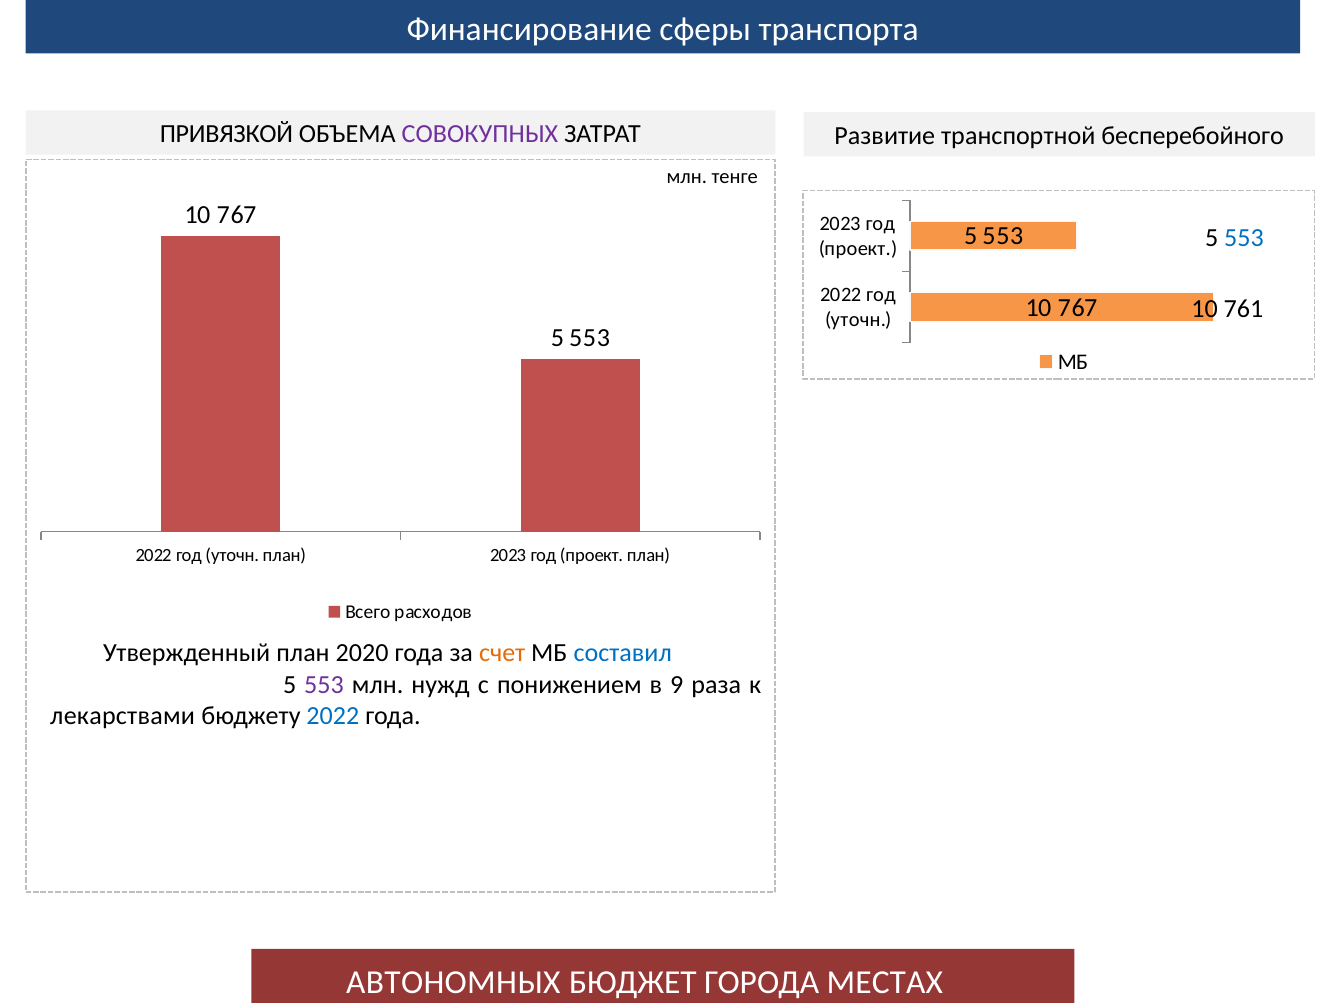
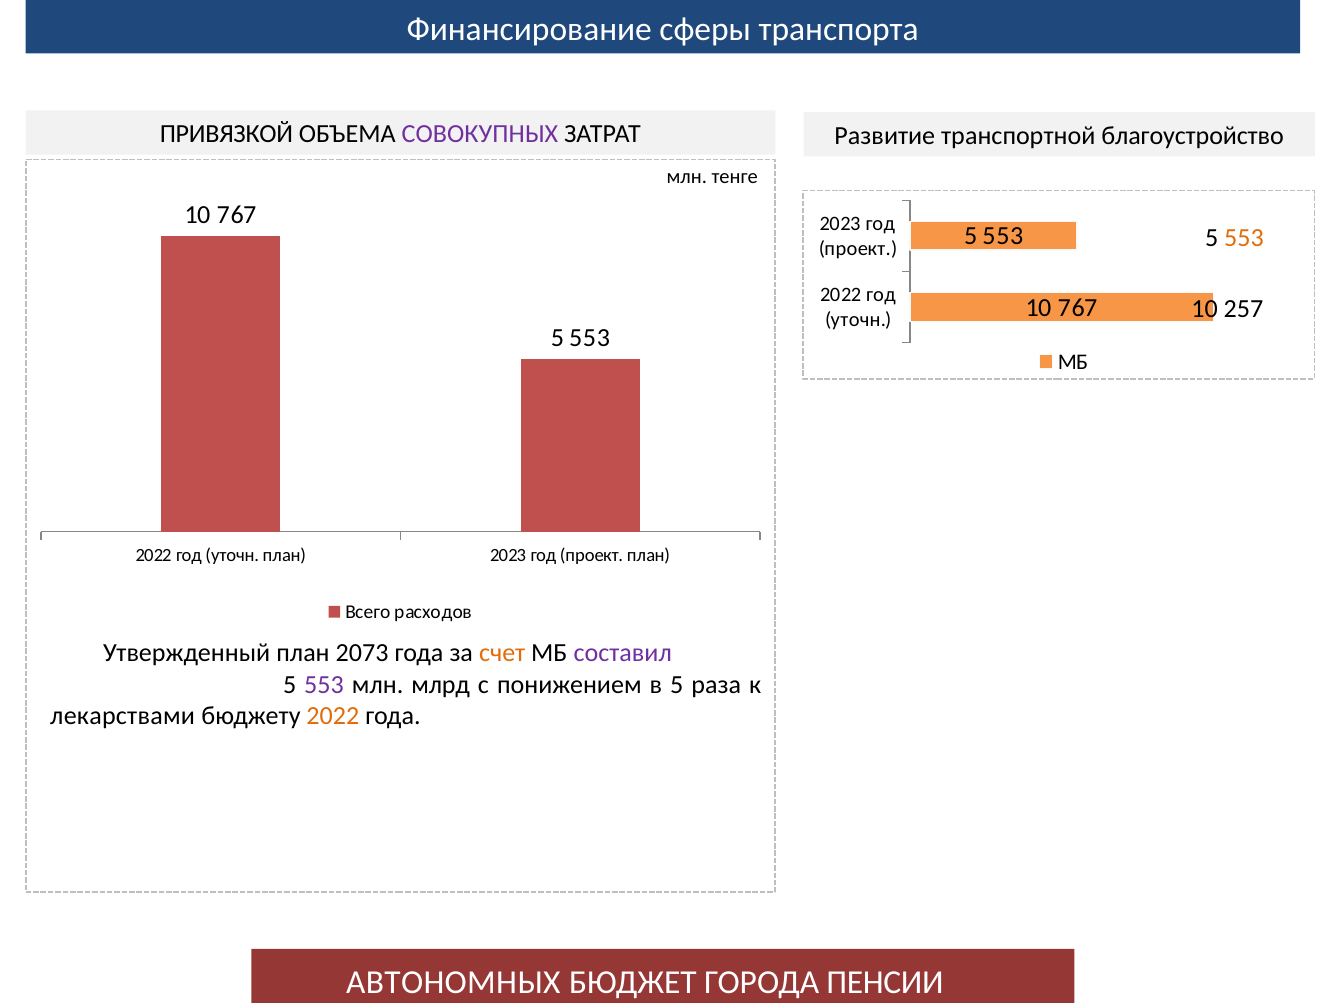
бесперебойного: бесперебойного -> благоустройство
553 at (1244, 238) colour: blue -> orange
761: 761 -> 257
2020: 2020 -> 2073
составил colour: blue -> purple
нужд: нужд -> млрд
в 9: 9 -> 5
2022 at (333, 716) colour: blue -> orange
МЕСТАХ: МЕСТАХ -> ПЕНСИИ
